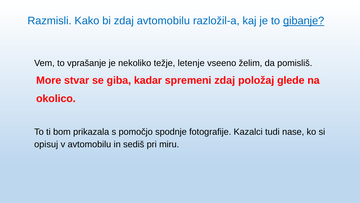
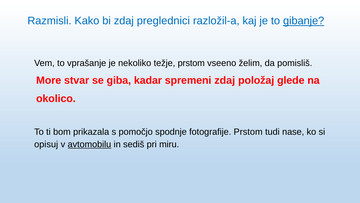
zdaj avtomobilu: avtomobilu -> preglednici
težje letenje: letenje -> prstom
fotografije Kazalci: Kazalci -> Prstom
avtomobilu at (89, 144) underline: none -> present
